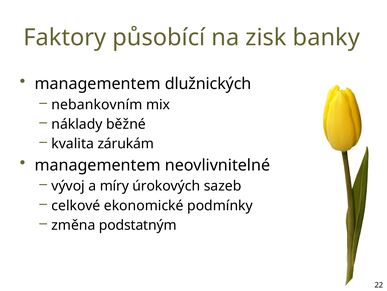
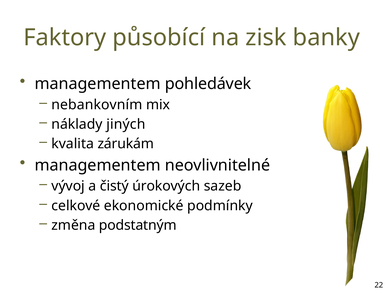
dlužnických: dlužnických -> pohledávek
běžné: běžné -> jiných
míry: míry -> čistý
